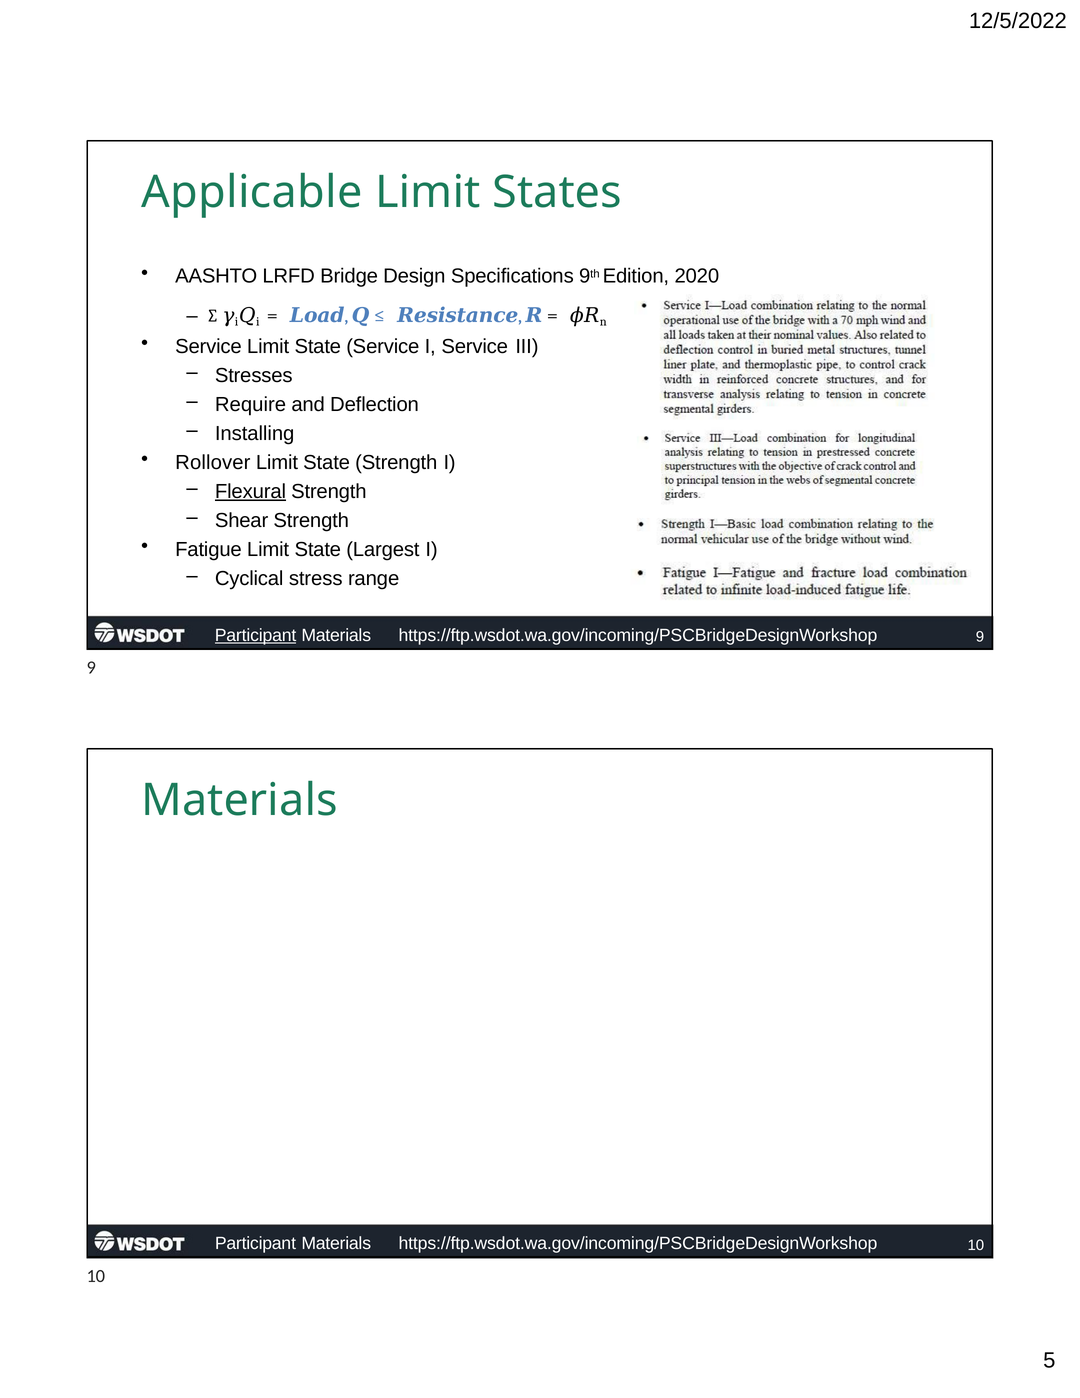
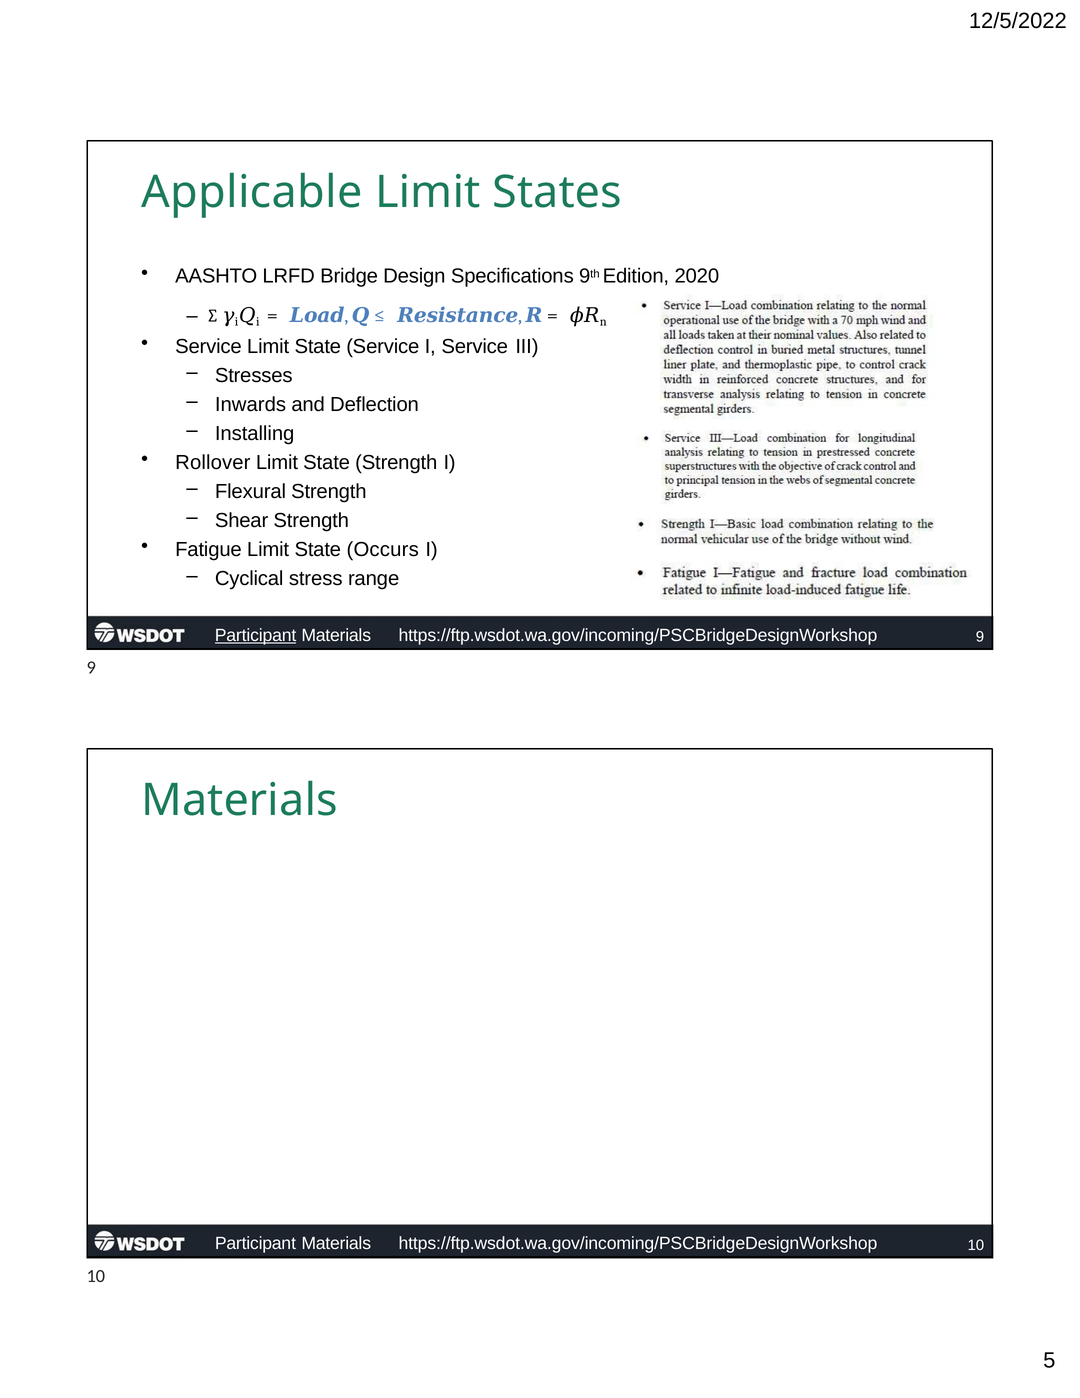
Require: Require -> Inwards
Flexural underline: present -> none
Largest: Largest -> Occurs
